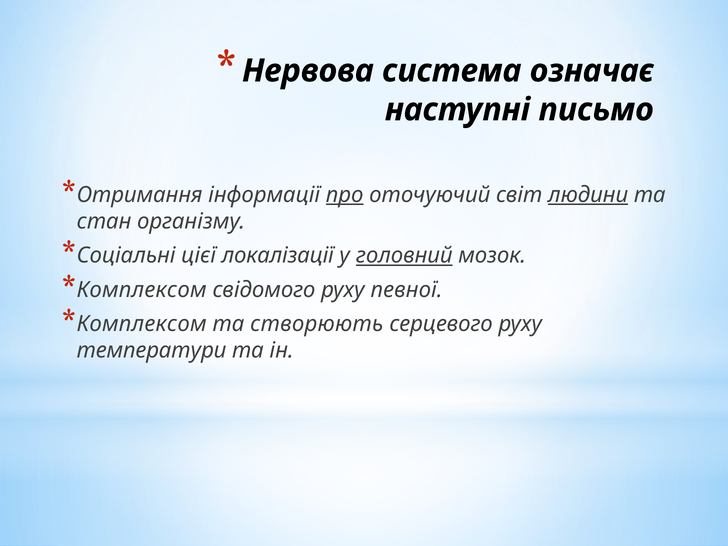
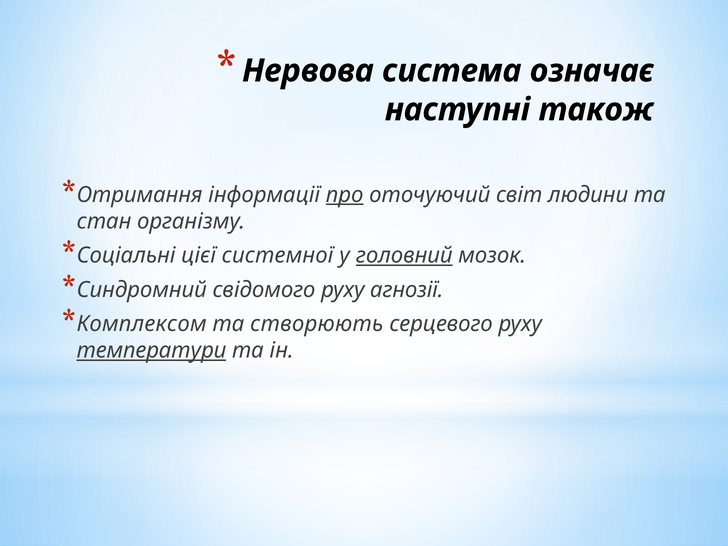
письмо: письмо -> також
людини underline: present -> none
локалізації: локалізації -> системної
Комплексом at (142, 290): Комплексом -> Синдромний
певної: певної -> агнозії
температури underline: none -> present
